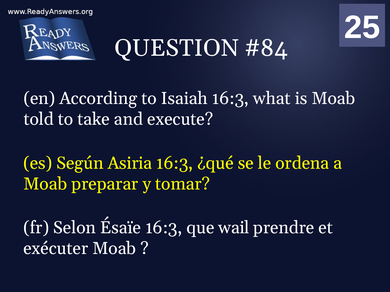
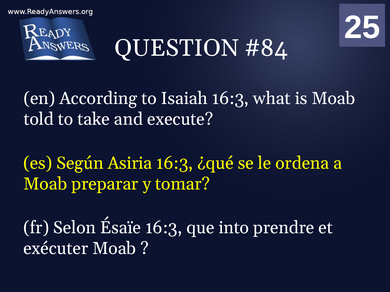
wail: wail -> into
